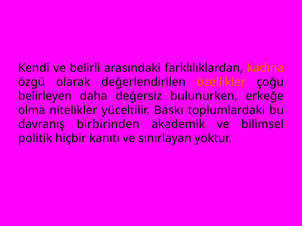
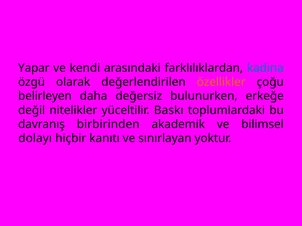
Kendi: Kendi -> Yapar
belirli: belirli -> kendi
kadına colour: orange -> blue
olma: olma -> değil
politik: politik -> dolayı
